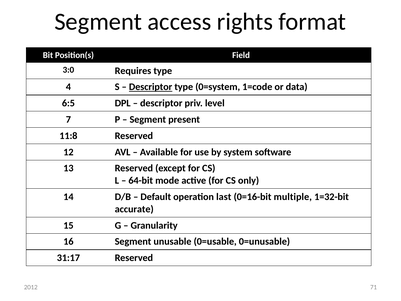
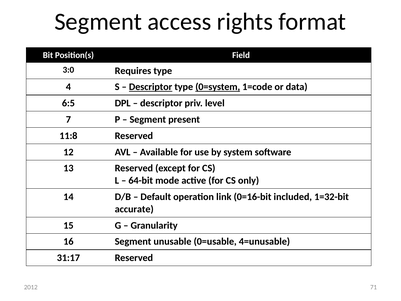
0=system underline: none -> present
last: last -> link
multiple: multiple -> included
0=unusable: 0=unusable -> 4=unusable
